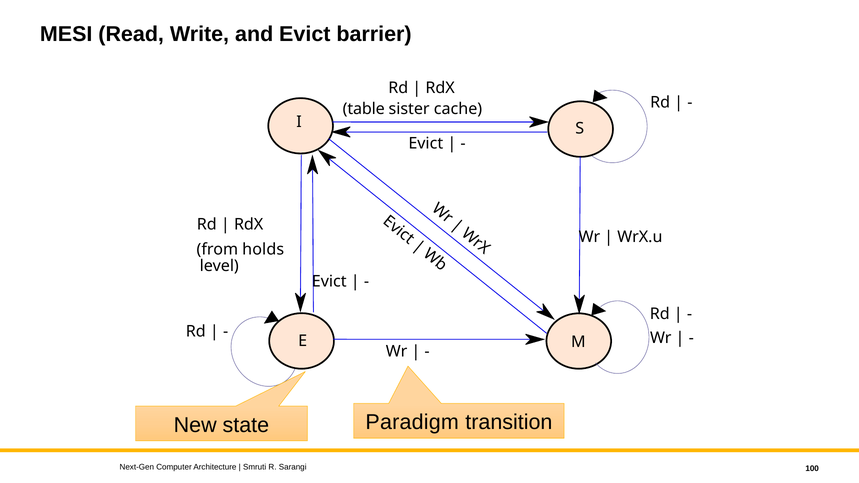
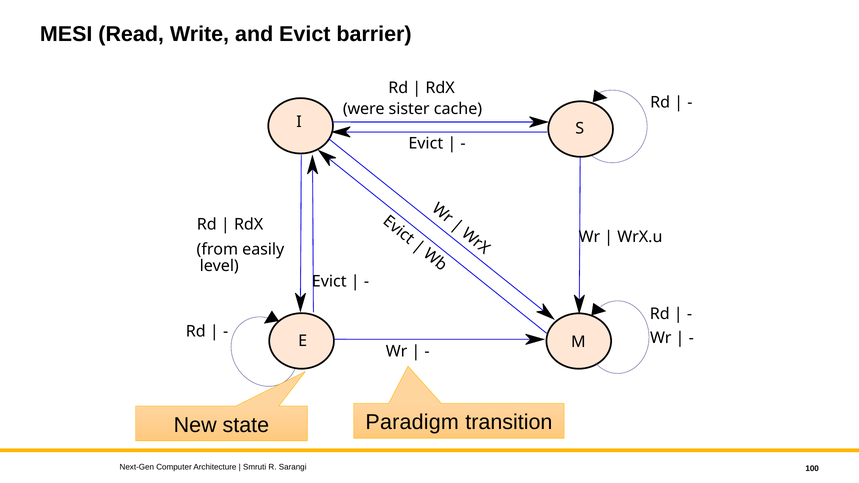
table: table -> were
holds: holds -> easily
